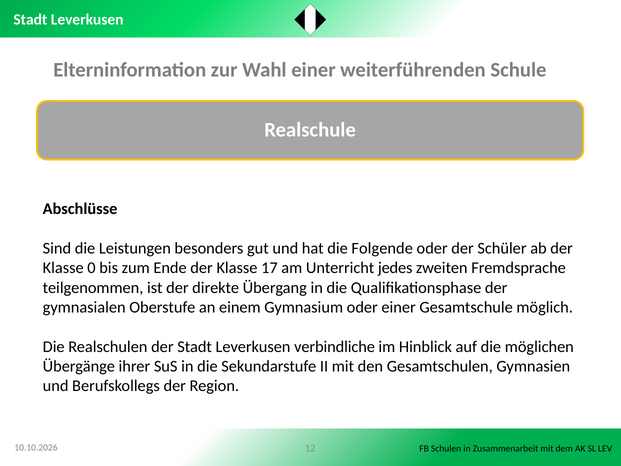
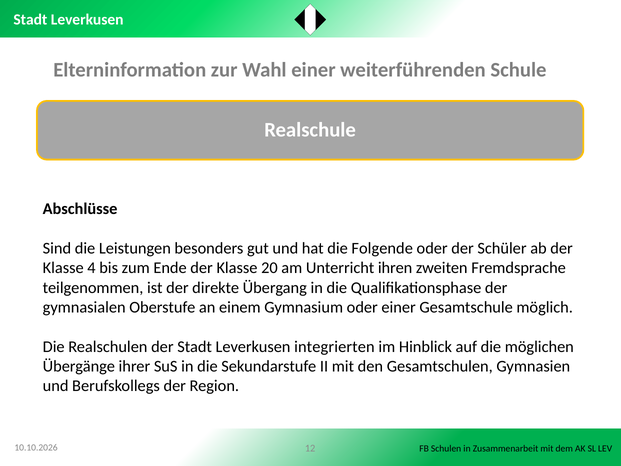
0: 0 -> 4
17: 17 -> 20
jedes: jedes -> ihren
verbindliche: verbindliche -> integrierten
